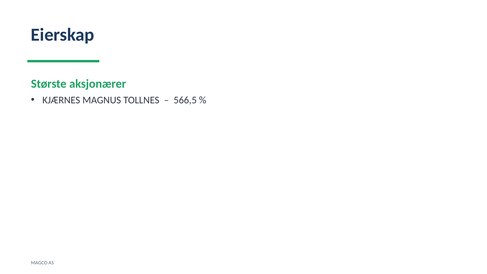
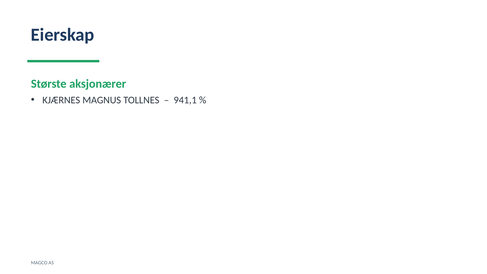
566,5: 566,5 -> 941,1
